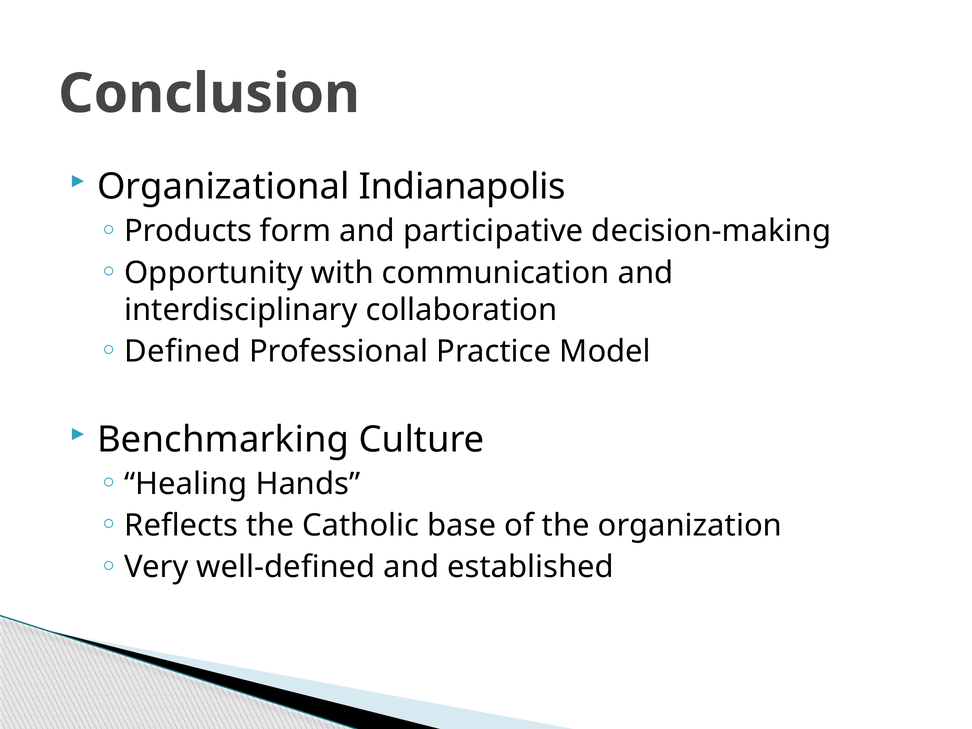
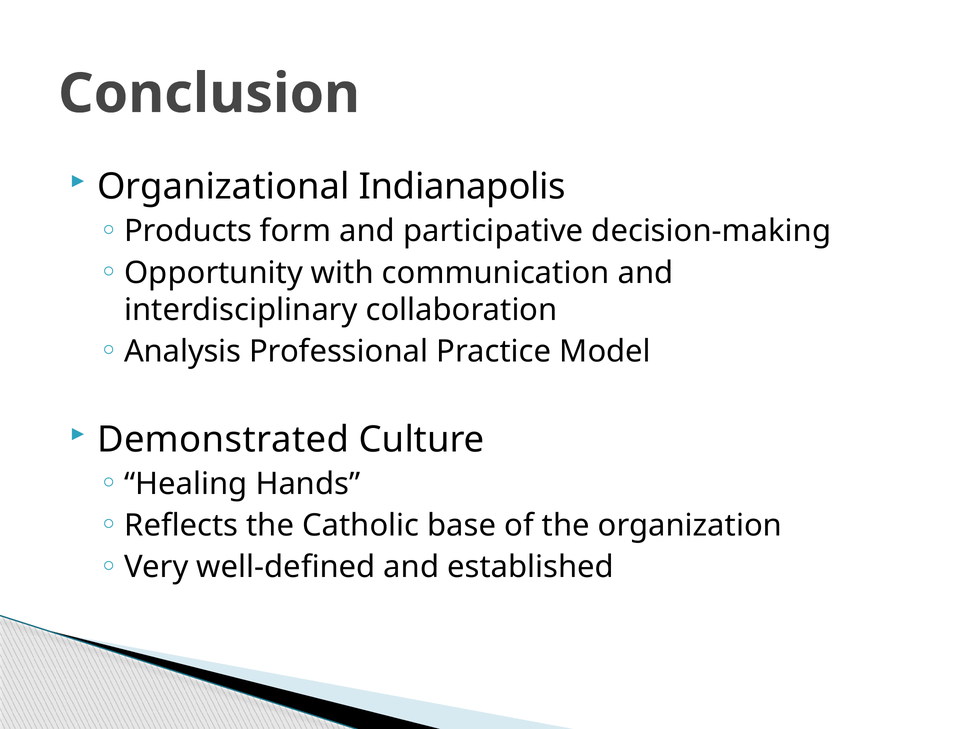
Defined: Defined -> Analysis
Benchmarking: Benchmarking -> Demonstrated
